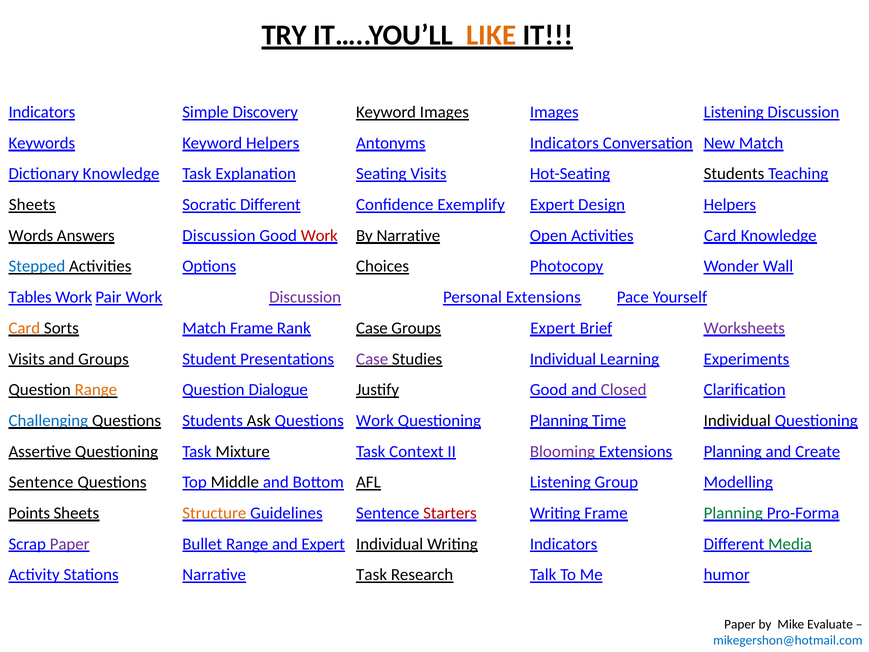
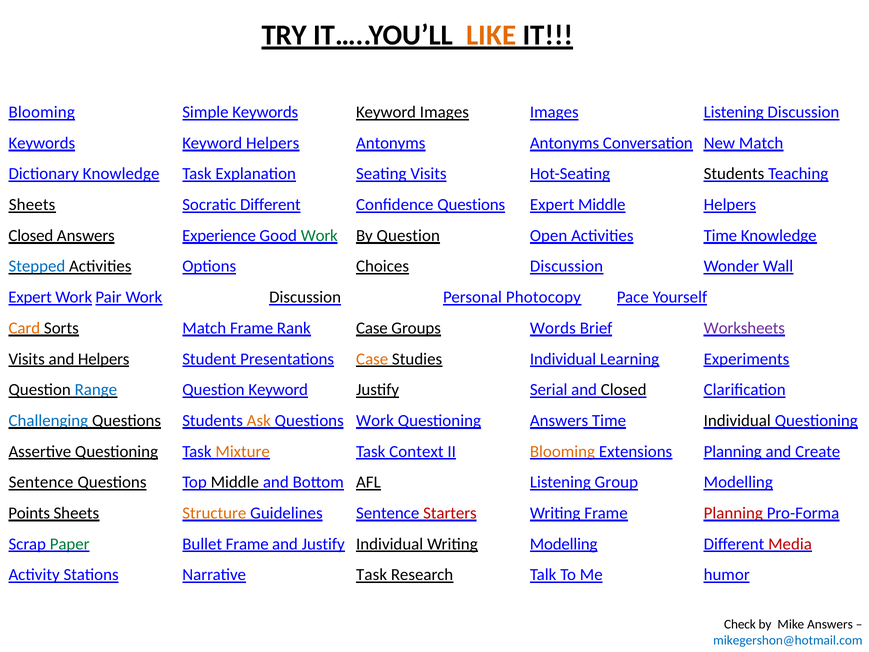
Indicators at (42, 112): Indicators -> Blooming
Simple Discovery: Discovery -> Keywords
Antonyms Indicators: Indicators -> Antonyms
Confidence Exemplify: Exemplify -> Questions
Expert Design: Design -> Middle
Words at (31, 235): Words -> Closed
Answers Discussion: Discussion -> Experience
Work at (319, 235) colour: red -> green
By Narrative: Narrative -> Question
Activities Card: Card -> Time
Choices Photocopy: Photocopy -> Discussion
Tables at (30, 297): Tables -> Expert
Discussion at (305, 297) colour: purple -> black
Personal Extensions: Extensions -> Photocopy
Groups Expert: Expert -> Words
and Groups: Groups -> Helpers
Case at (372, 359) colour: purple -> orange
Range at (96, 390) colour: orange -> blue
Question Dialogue: Dialogue -> Keyword
Justify Good: Good -> Serial
Closed at (624, 390) colour: purple -> black
Ask colour: black -> orange
Questioning Planning: Planning -> Answers
Mixture colour: black -> orange
Blooming at (562, 451) colour: purple -> orange
Planning at (733, 513) colour: green -> red
Paper at (70, 544) colour: purple -> green
Bullet Range: Range -> Frame
and Expert: Expert -> Justify
Writing Indicators: Indicators -> Modelling
Media colour: green -> red
Paper at (740, 624): Paper -> Check
Mike Evaluate: Evaluate -> Answers
